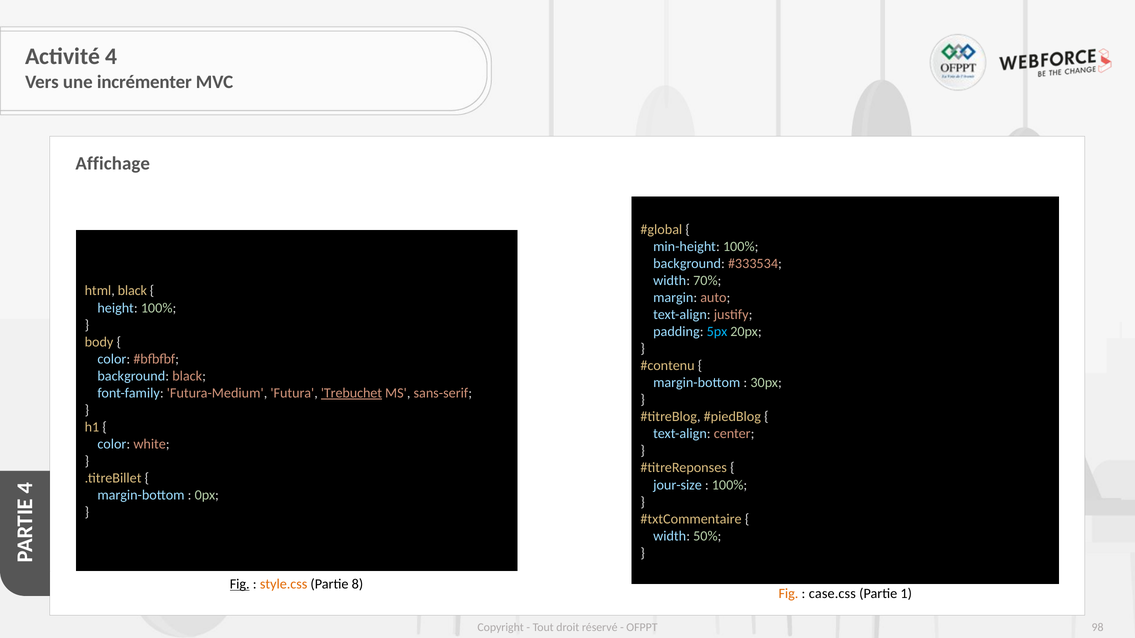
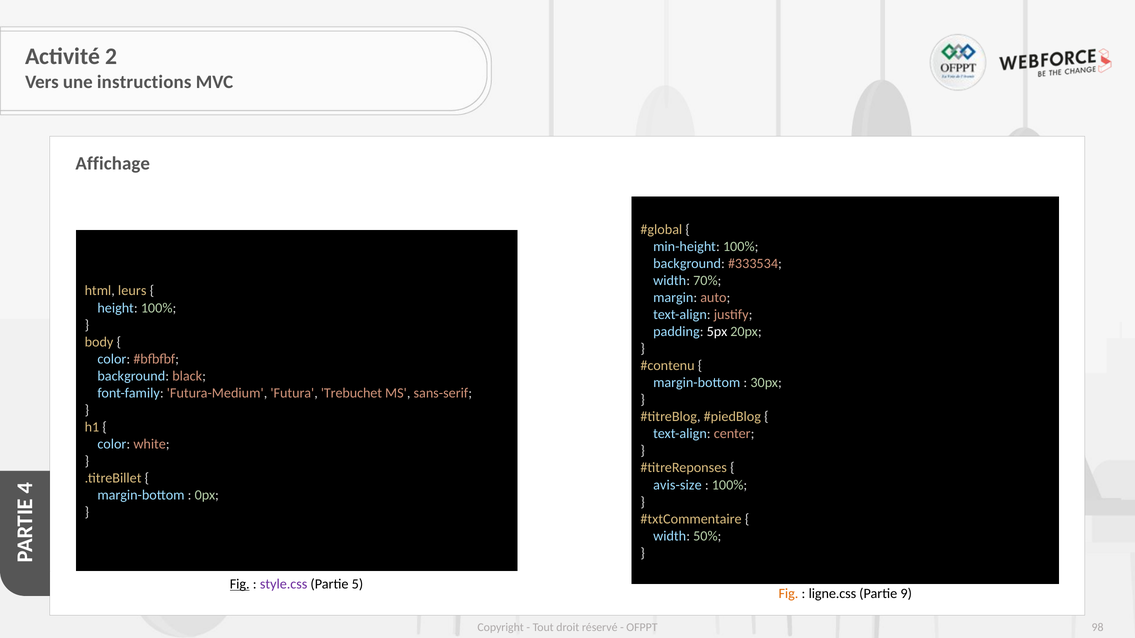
Activité 4: 4 -> 2
incrémenter: incrémenter -> instructions
html black: black -> leurs
5px colour: light blue -> white
Trebuchet underline: present -> none
jour-size: jour-size -> avis-size
style.css colour: orange -> purple
8: 8 -> 5
case.css: case.css -> ligne.css
1: 1 -> 9
